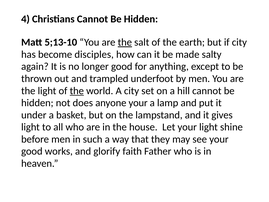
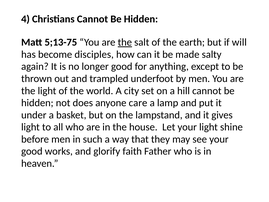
5;13-10: 5;13-10 -> 5;13-75
if city: city -> will
the at (77, 91) underline: present -> none
anyone your: your -> care
